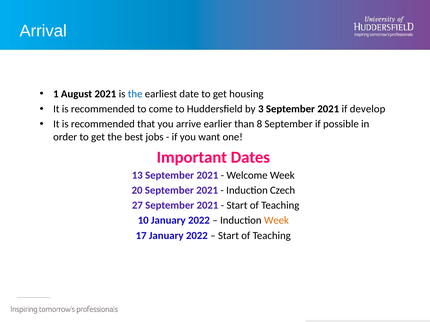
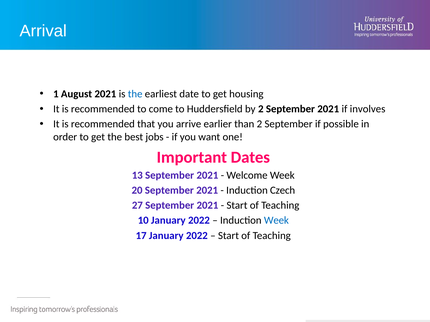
by 3: 3 -> 2
develop: develop -> involves
than 8: 8 -> 2
Week at (276, 221) colour: orange -> blue
